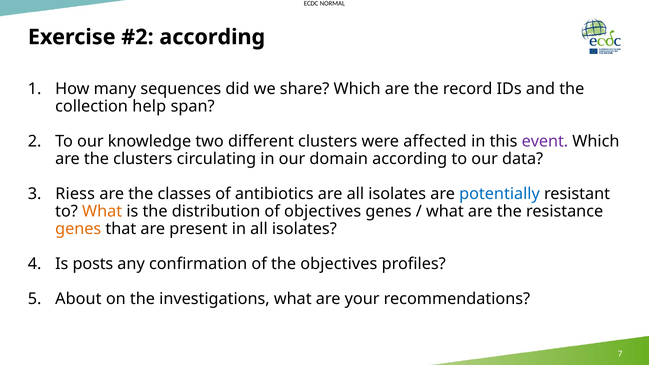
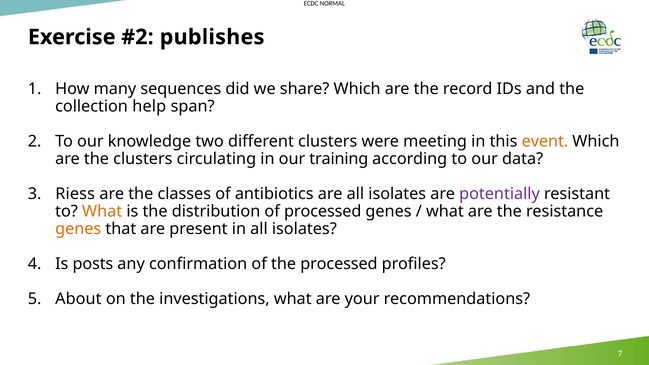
according at (212, 37): according -> publishes
affected: affected -> meeting
event colour: purple -> orange
domain: domain -> training
potentially colour: blue -> purple
of objectives: objectives -> processed
the objectives: objectives -> processed
